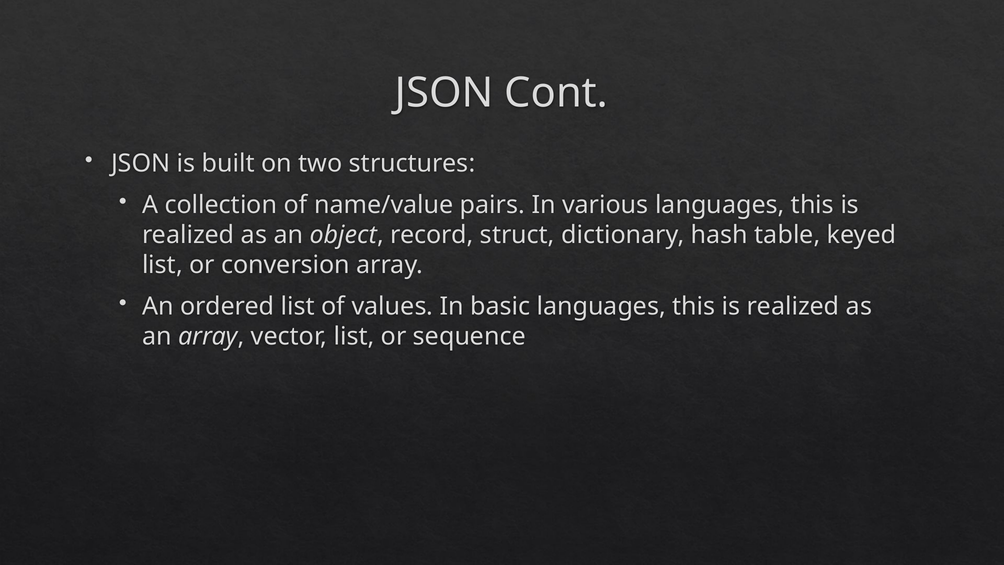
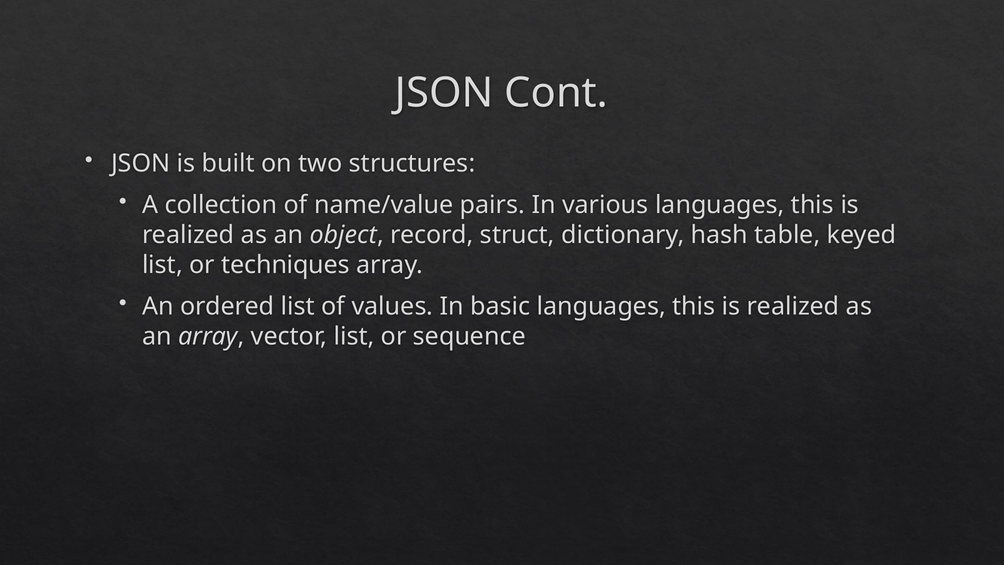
conversion: conversion -> techniques
